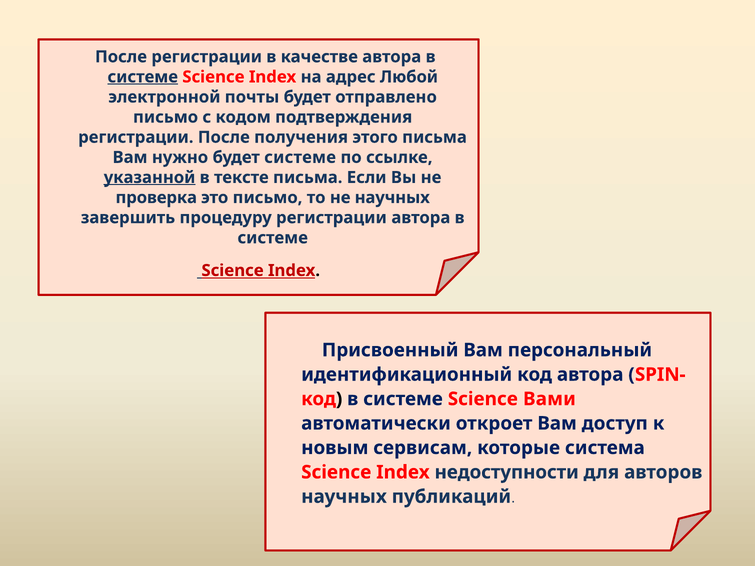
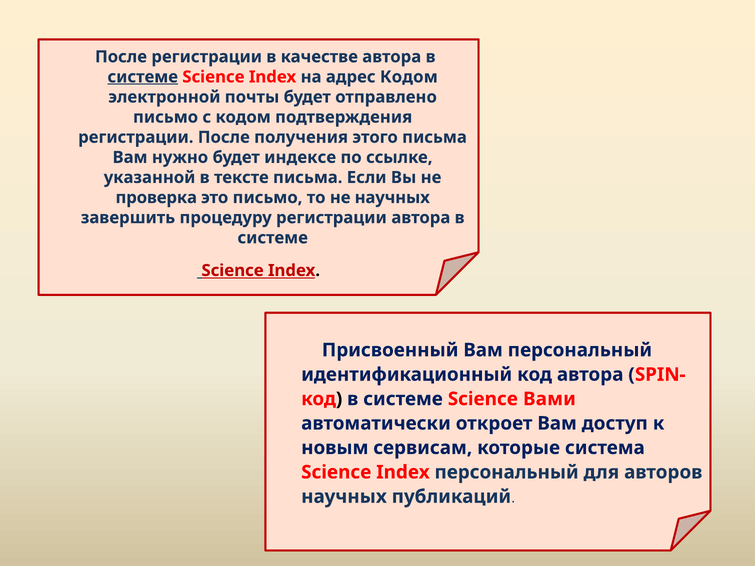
адрес Любой: Любой -> Кодом
будет системе: системе -> индексе
указанной underline: present -> none
Index недоступности: недоступности -> персональный
